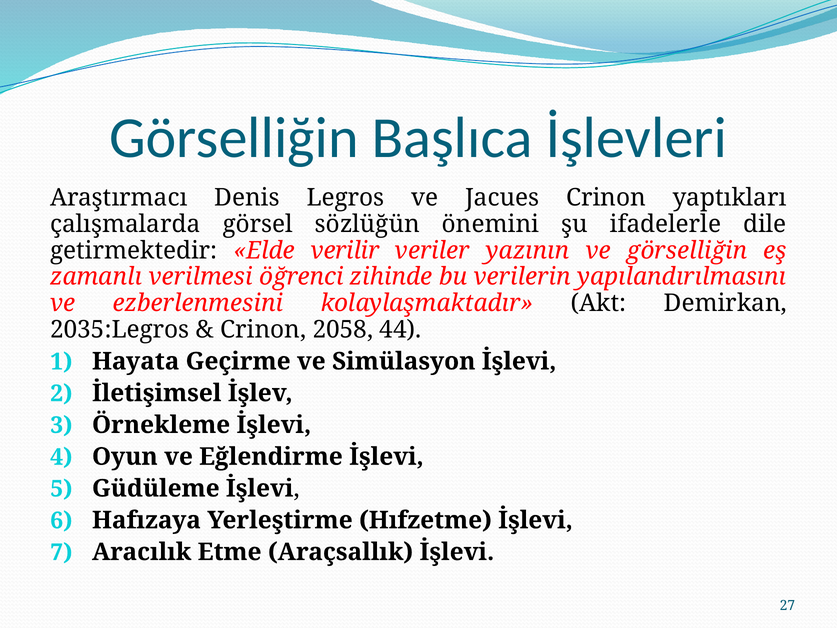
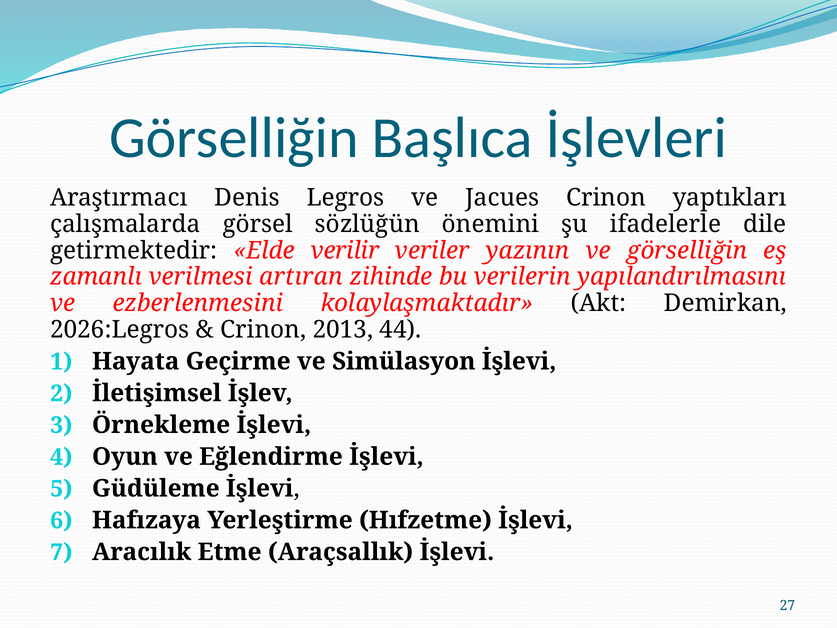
öğrenci: öğrenci -> artıran
2035:Legros: 2035:Legros -> 2026:Legros
2058: 2058 -> 2013
